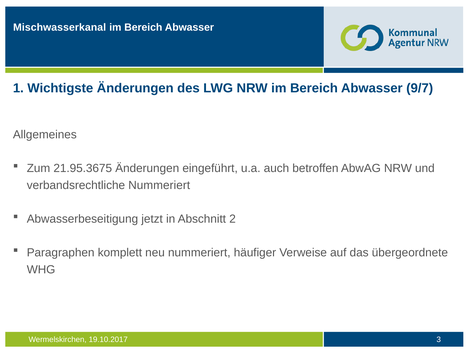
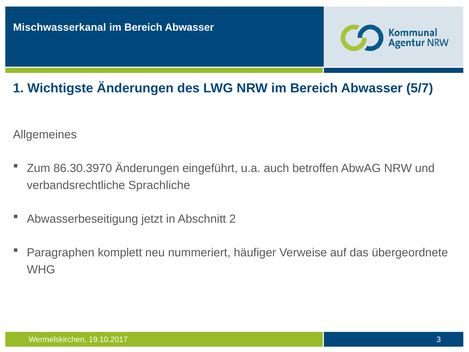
9/7: 9/7 -> 5/7
21.95.3675: 21.95.3675 -> 86.30.3970
verbandsrechtliche Nummeriert: Nummeriert -> Sprachliche
